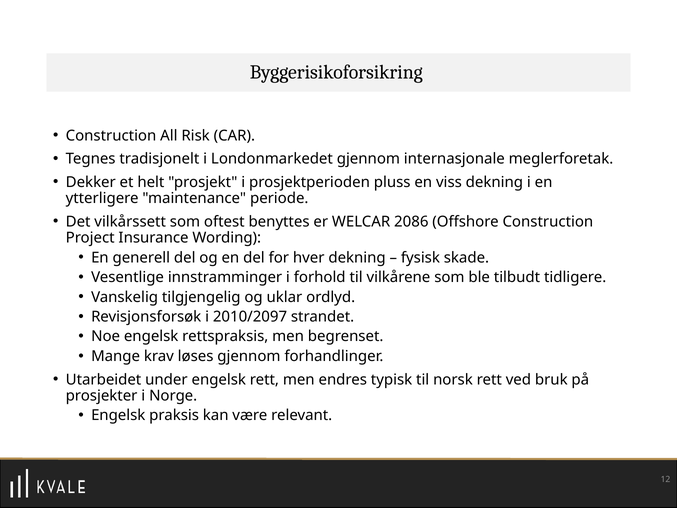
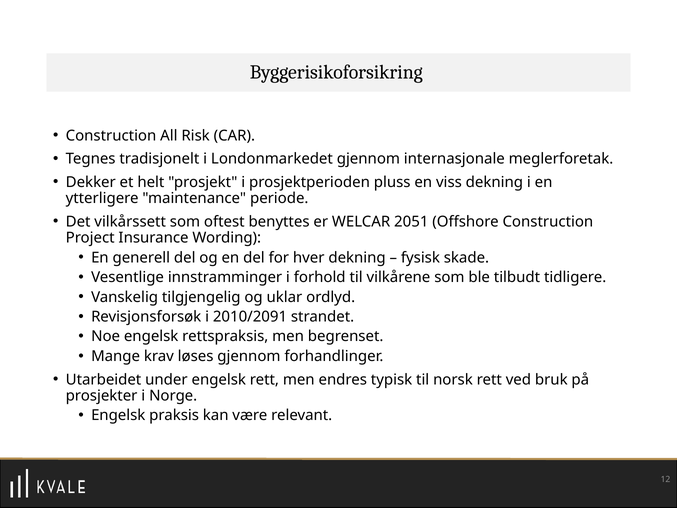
2086: 2086 -> 2051
2010/2097: 2010/2097 -> 2010/2091
